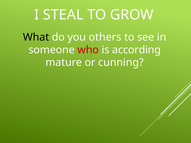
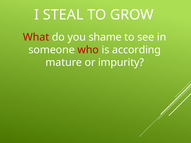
What colour: black -> red
others: others -> shame
cunning: cunning -> impurity
